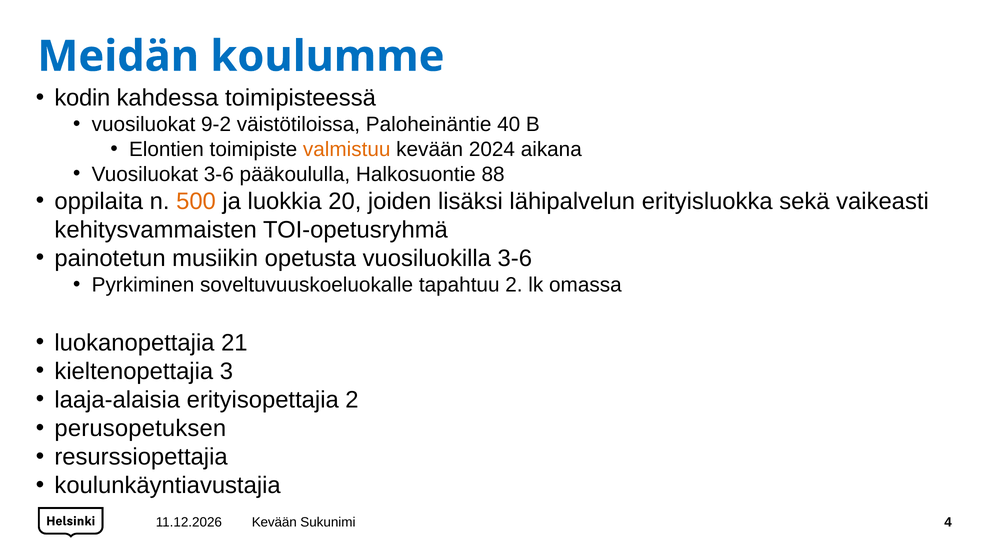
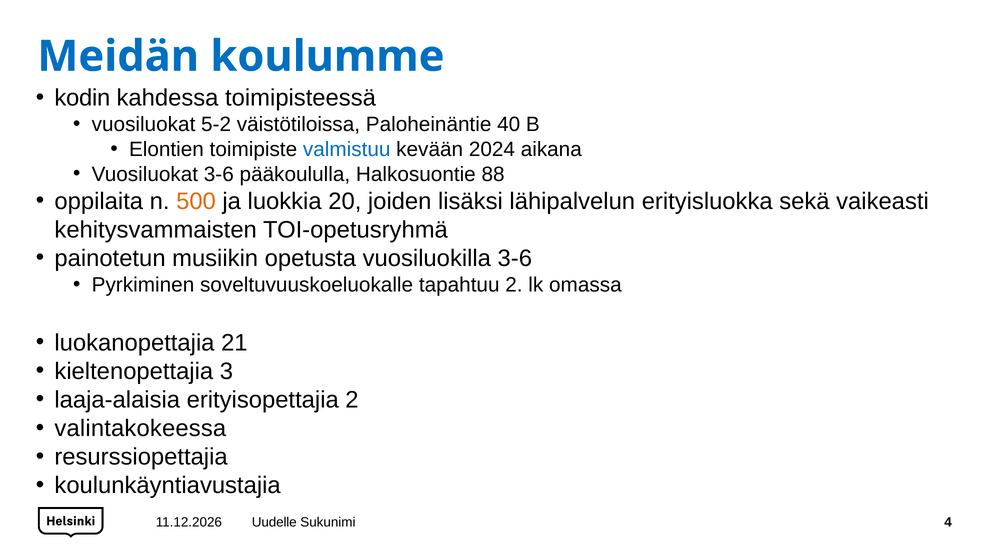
9-2: 9-2 -> 5-2
valmistuu colour: orange -> blue
perusopetuksen: perusopetuksen -> valintakokeessa
Kevään at (274, 523): Kevään -> Uudelle
